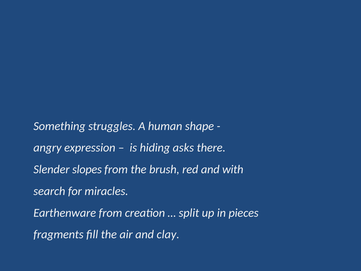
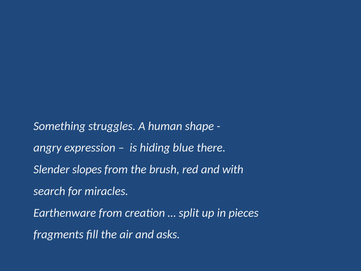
asks: asks -> blue
clay: clay -> asks
